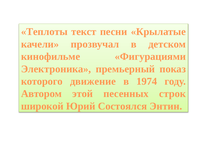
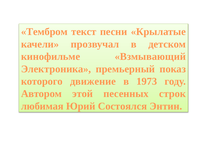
Теплоты: Теплоты -> Тембром
Фигурациями: Фигурациями -> Взмывающий
1974: 1974 -> 1973
широкой: широкой -> любимая
